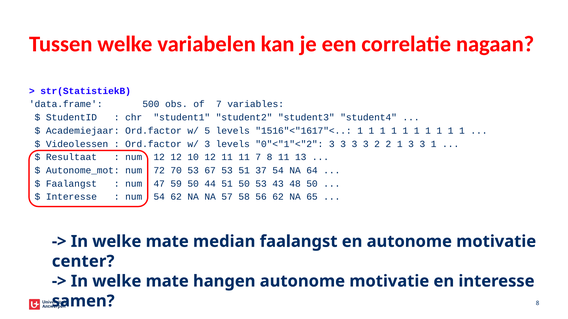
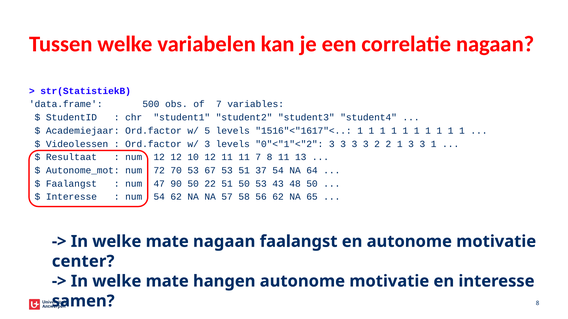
59: 59 -> 90
44: 44 -> 22
mate median: median -> nagaan
